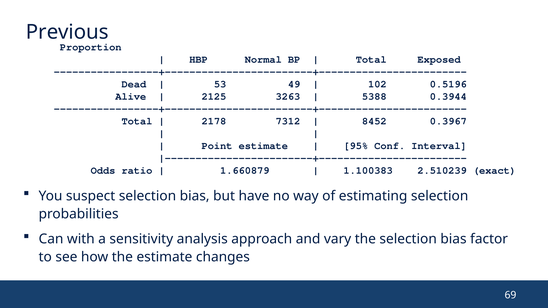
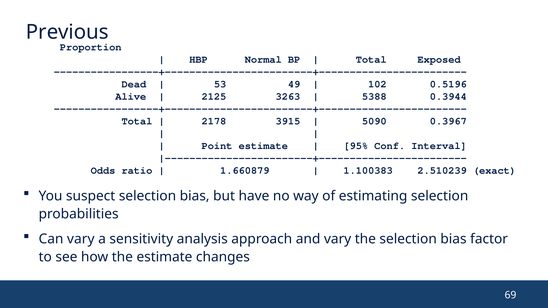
7312: 7312 -> 3915
8452: 8452 -> 5090
Can with: with -> vary
